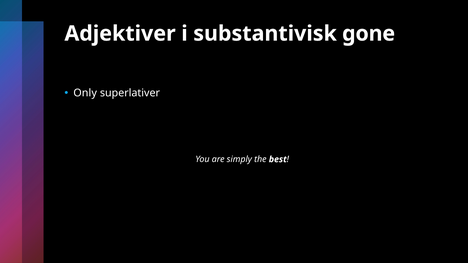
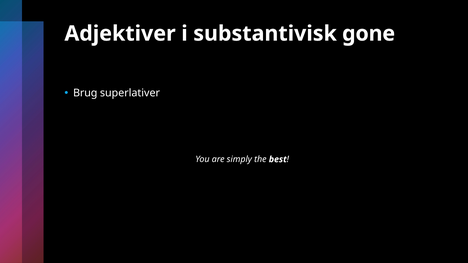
Only: Only -> Brug
